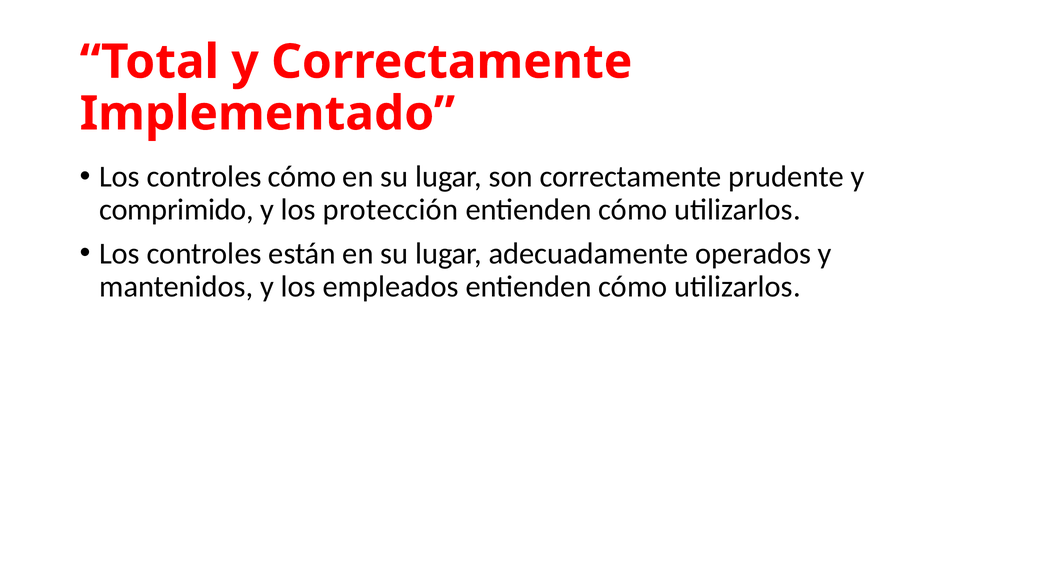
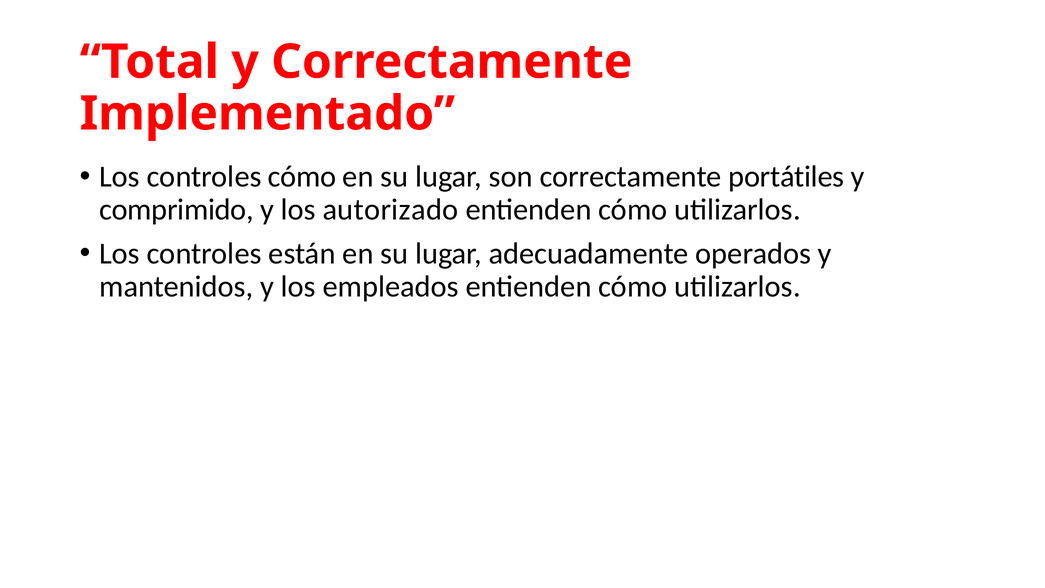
prudente: prudente -> portátiles
protección: protección -> autorizado
